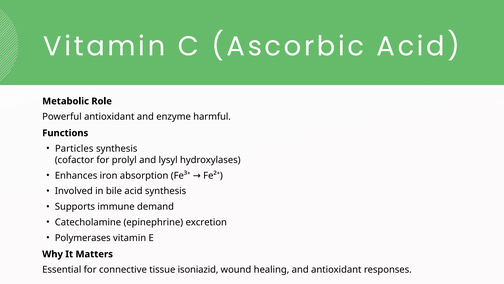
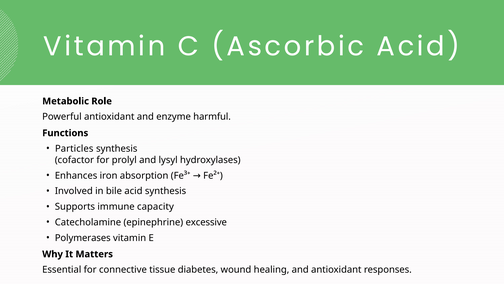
demand: demand -> capacity
excretion: excretion -> excessive
isoniazid: isoniazid -> diabetes
